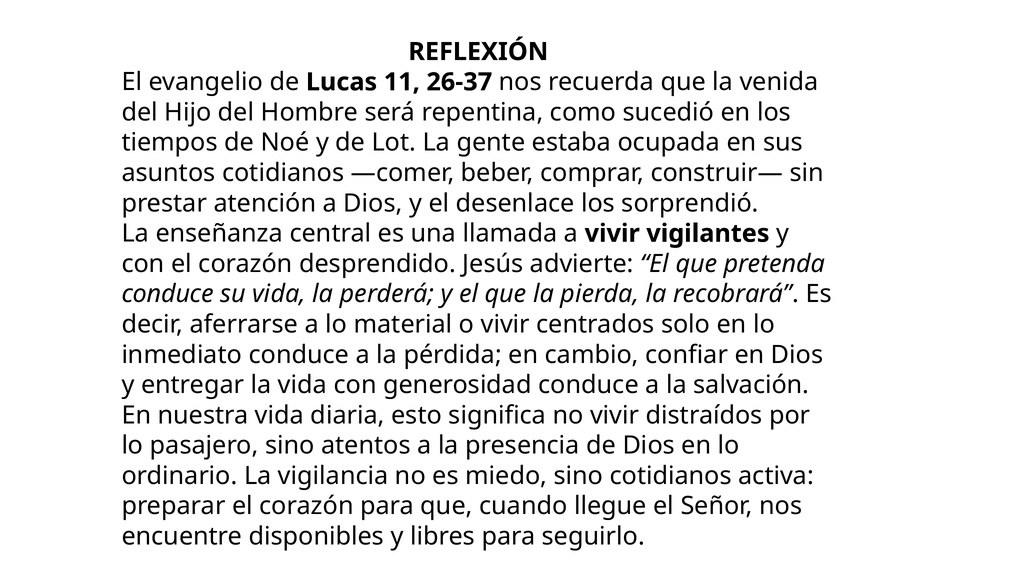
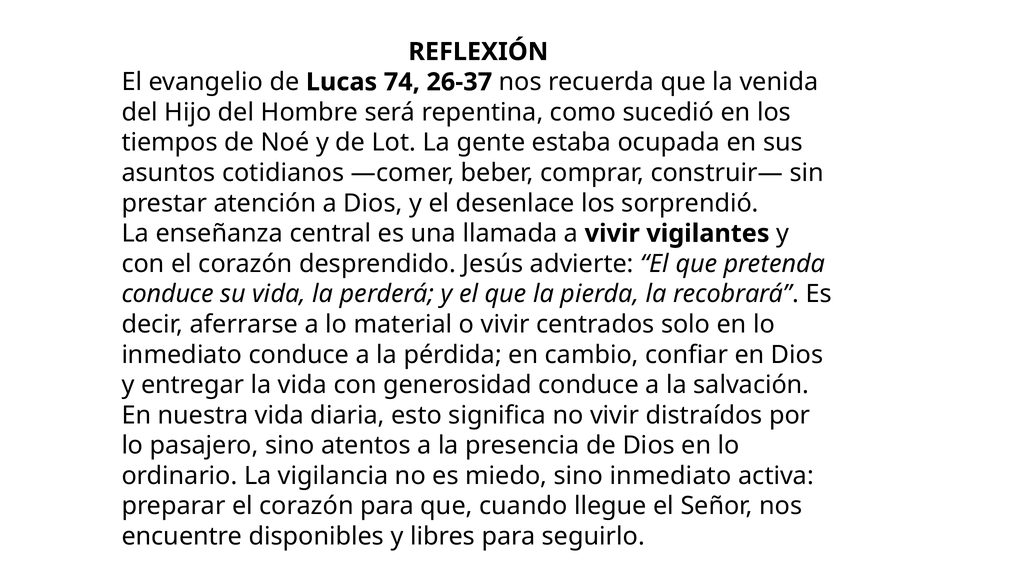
11: 11 -> 74
sino cotidianos: cotidianos -> inmediato
